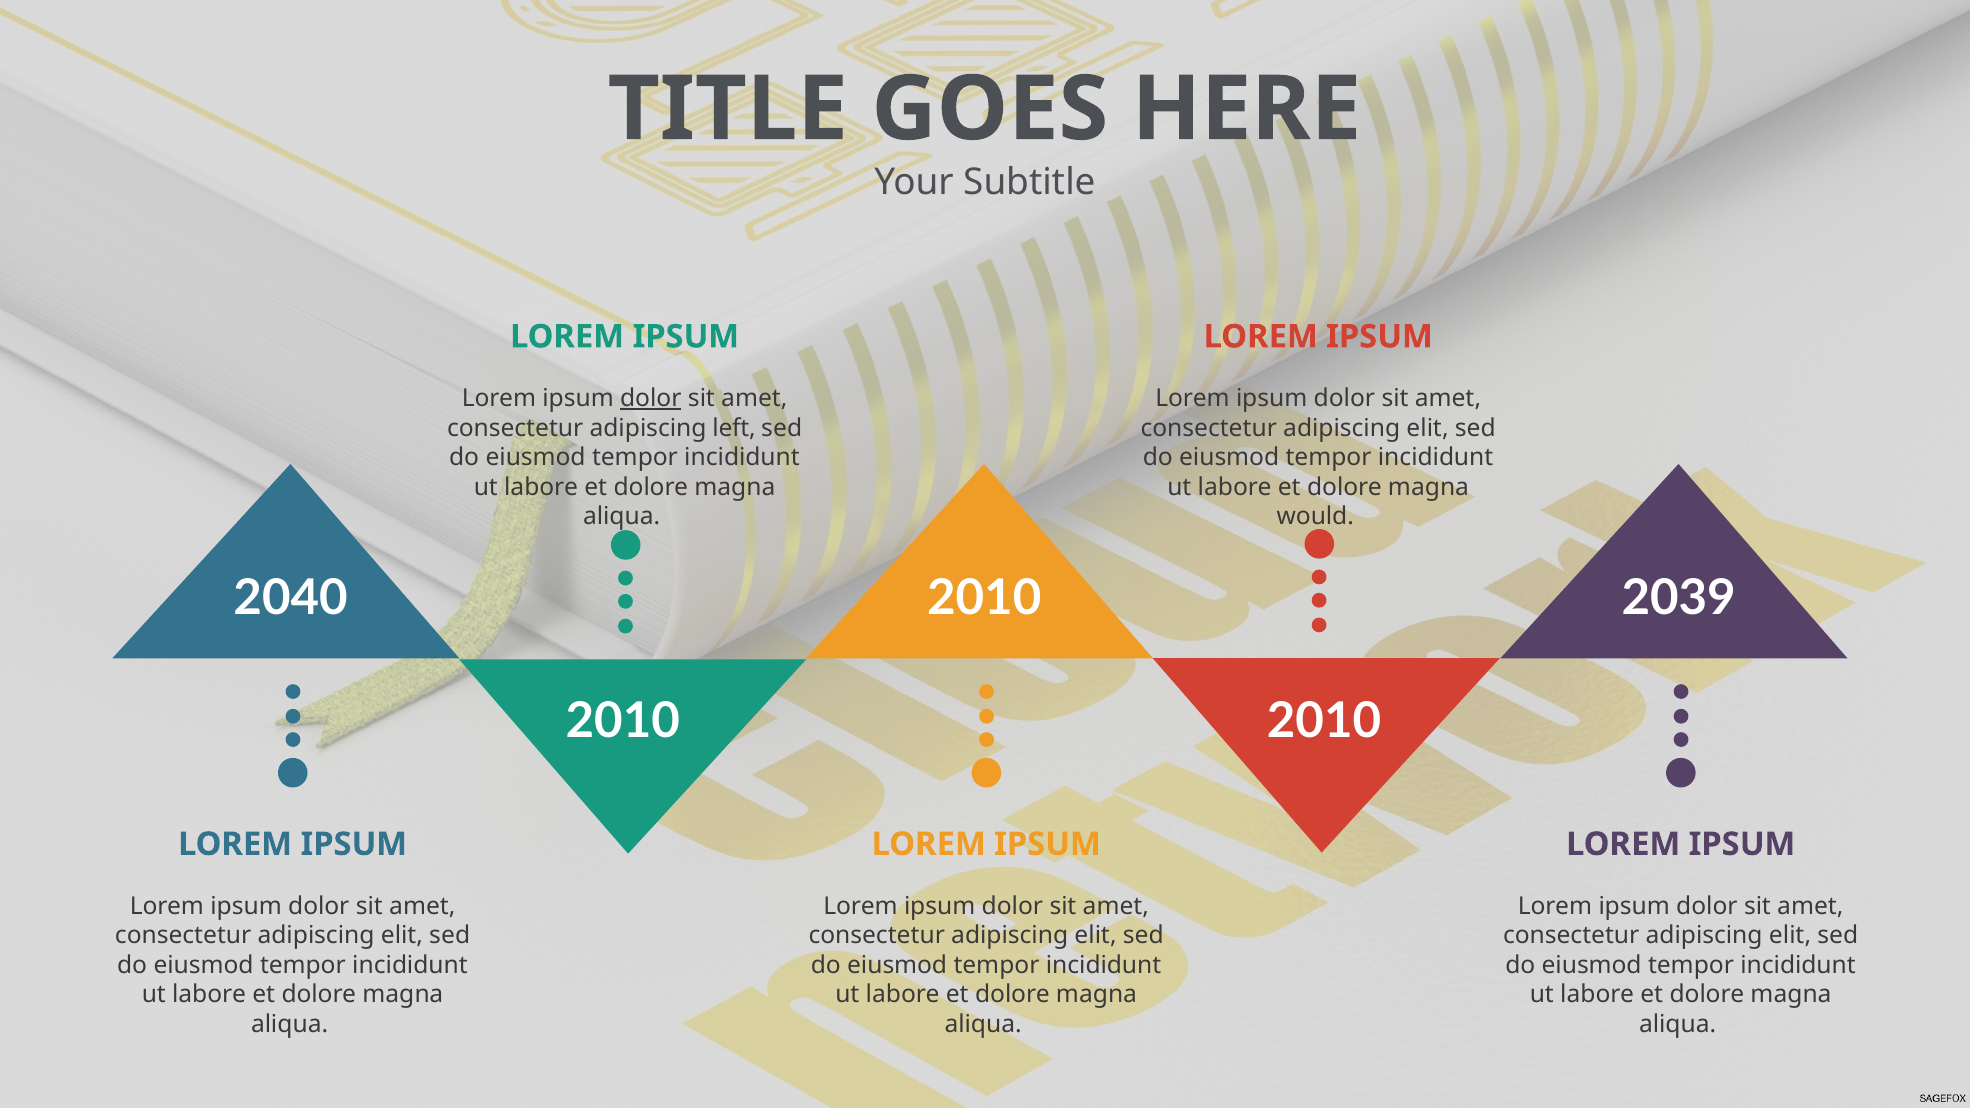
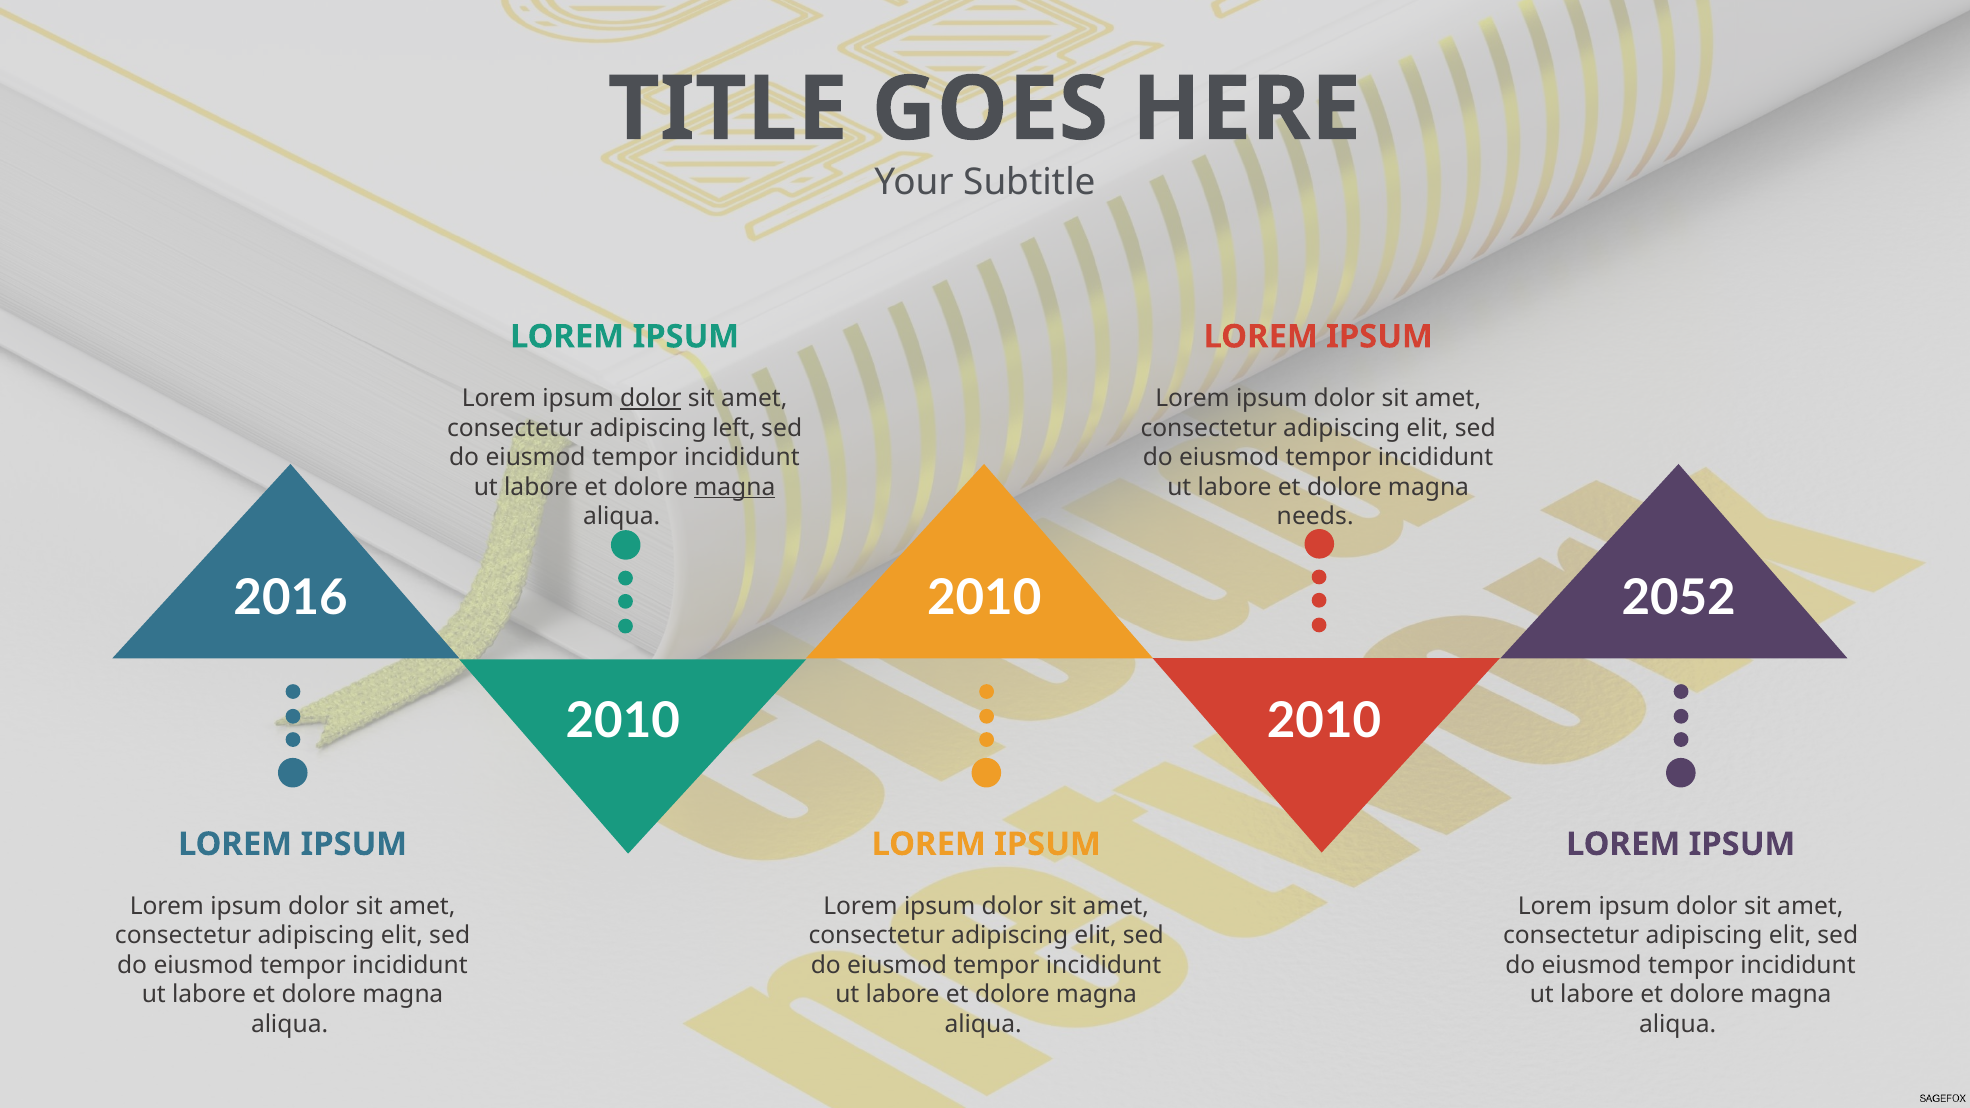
magna at (735, 487) underline: none -> present
would: would -> needs
2040: 2040 -> 2016
2039: 2039 -> 2052
